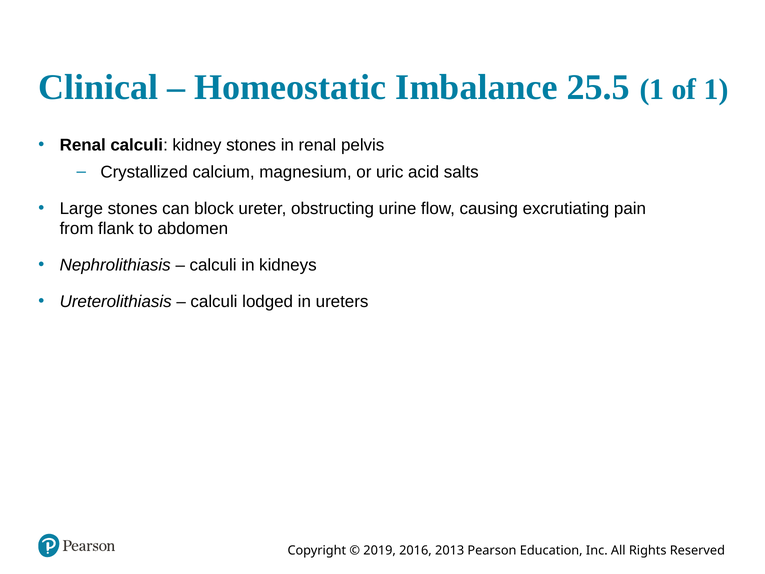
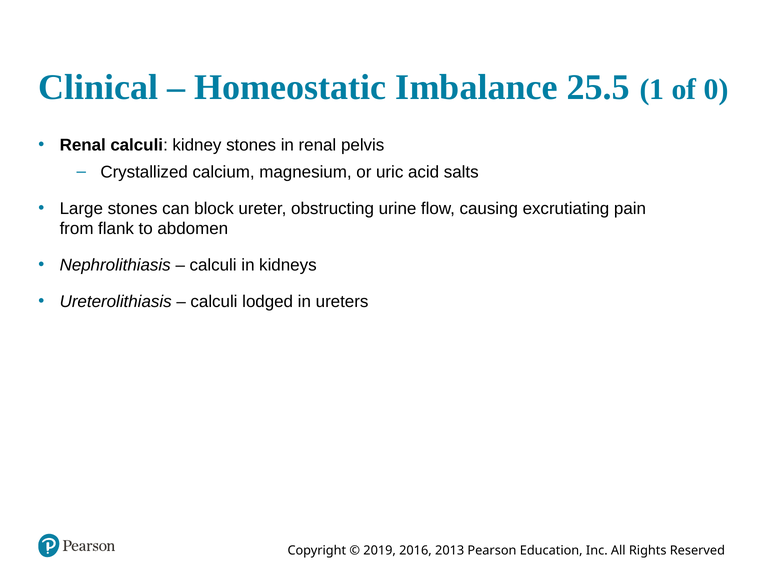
of 1: 1 -> 0
